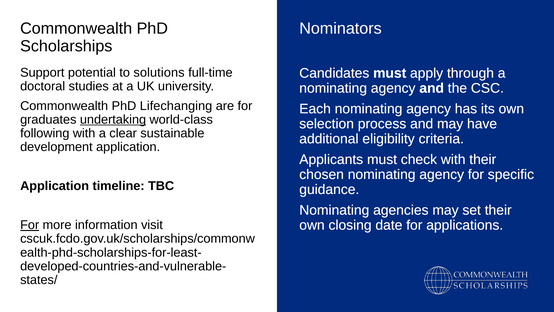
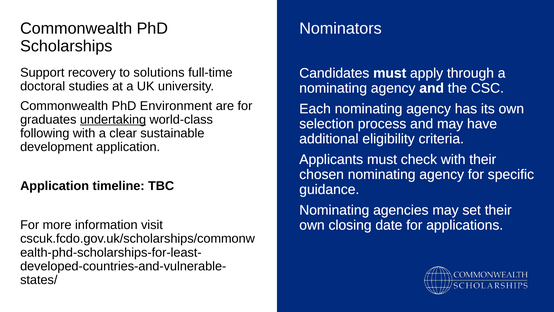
potential: potential -> recovery
Lifechanging: Lifechanging -> Environment
For at (30, 225) underline: present -> none
